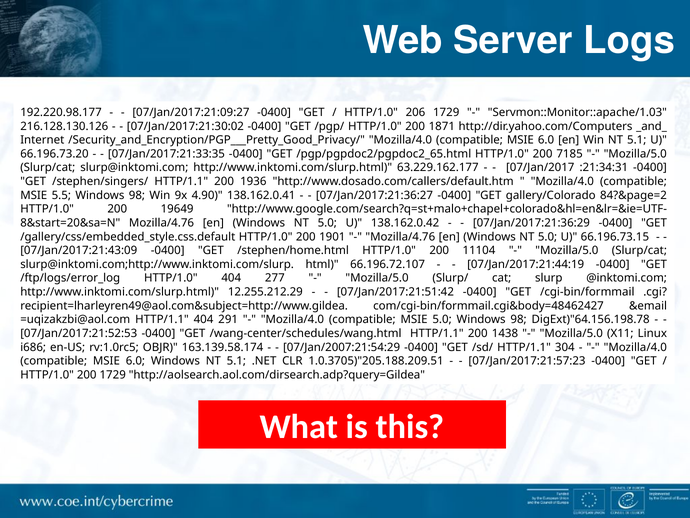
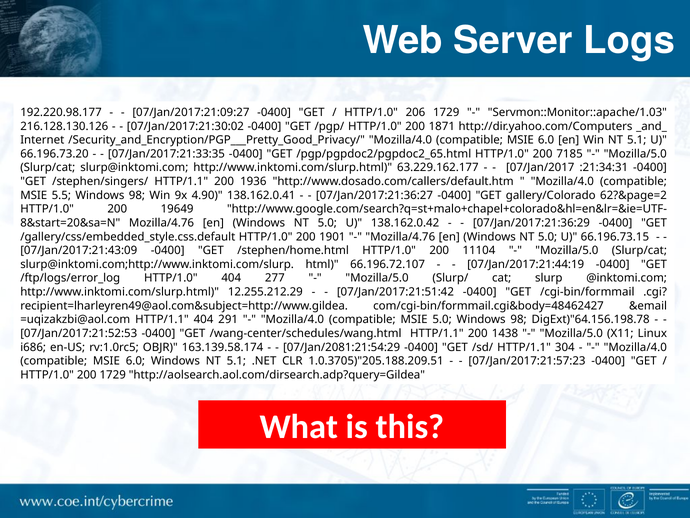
84?&page=2: 84?&page=2 -> 62?&page=2
07/Jan/2007:21:54:29: 07/Jan/2007:21:54:29 -> 07/Jan/2081:21:54:29
